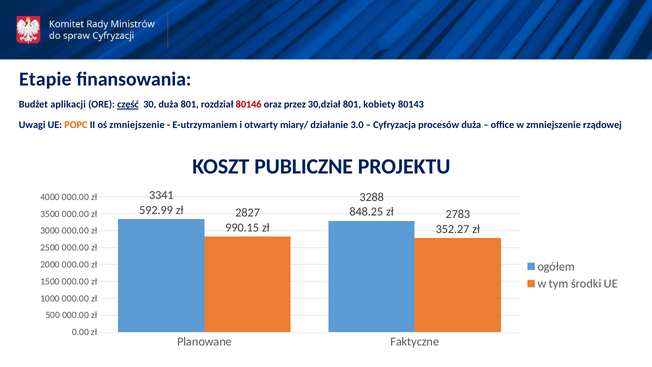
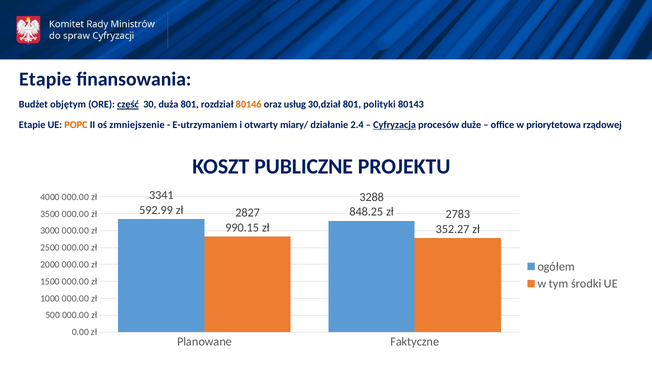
aplikacji: aplikacji -> objętym
80146 colour: red -> orange
przez: przez -> usług
kobiety: kobiety -> polityki
Uwagi at (32, 125): Uwagi -> Etapie
3.0: 3.0 -> 2.4
Cyfryzacja underline: none -> present
procesów duża: duża -> duże
w zmniejszenie: zmniejszenie -> priorytetowa
